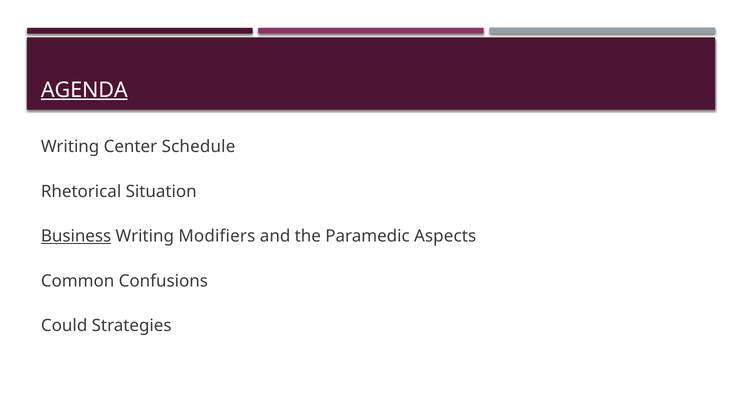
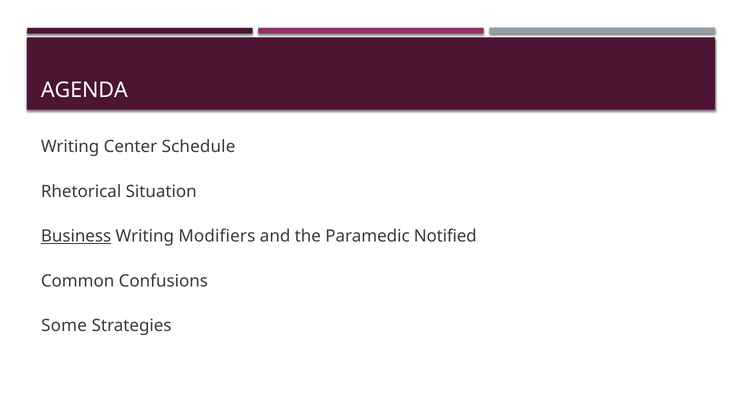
AGENDA underline: present -> none
Aspects: Aspects -> Notified
Could: Could -> Some
